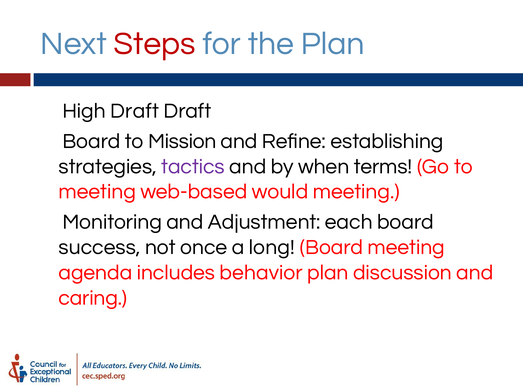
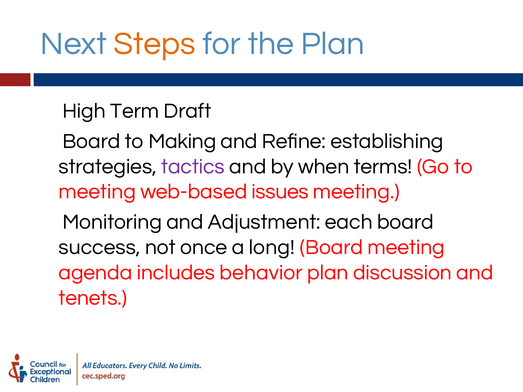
Steps colour: red -> orange
Draft at (135, 111): Draft -> Term
Mission: Mission -> Making
would: would -> issues
caring: caring -> tenets
